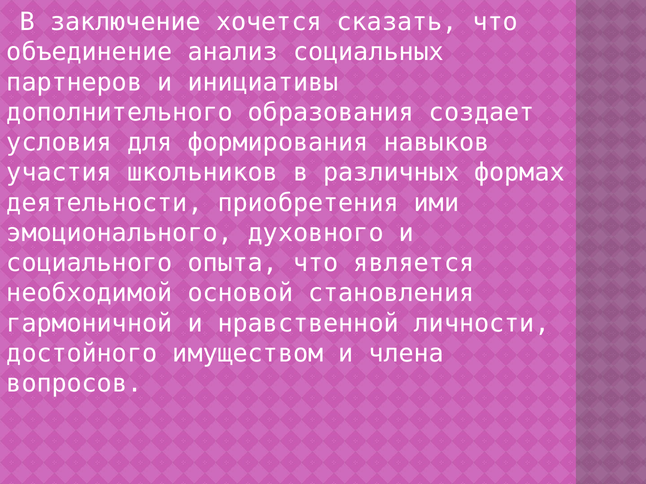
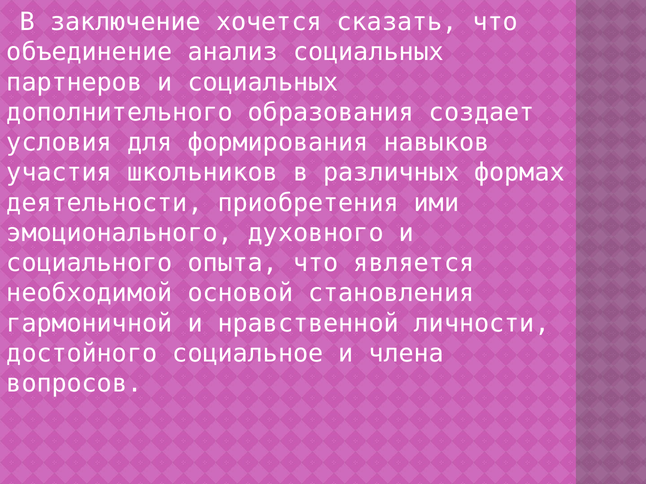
и инициативы: инициативы -> социальных
имуществом: имуществом -> социальное
